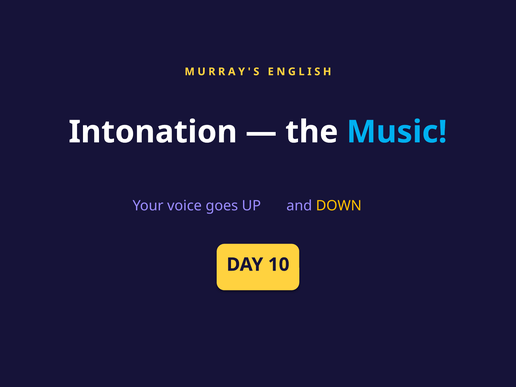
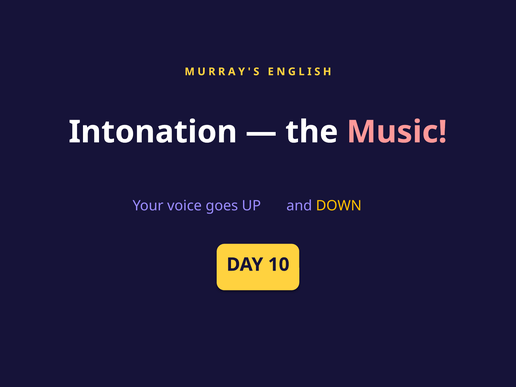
Music colour: light blue -> pink
